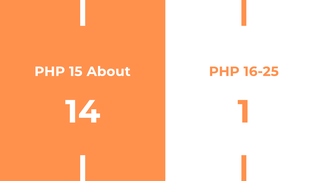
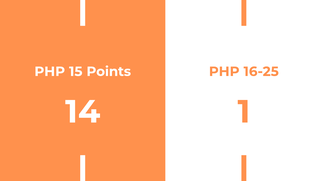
About: About -> Points
